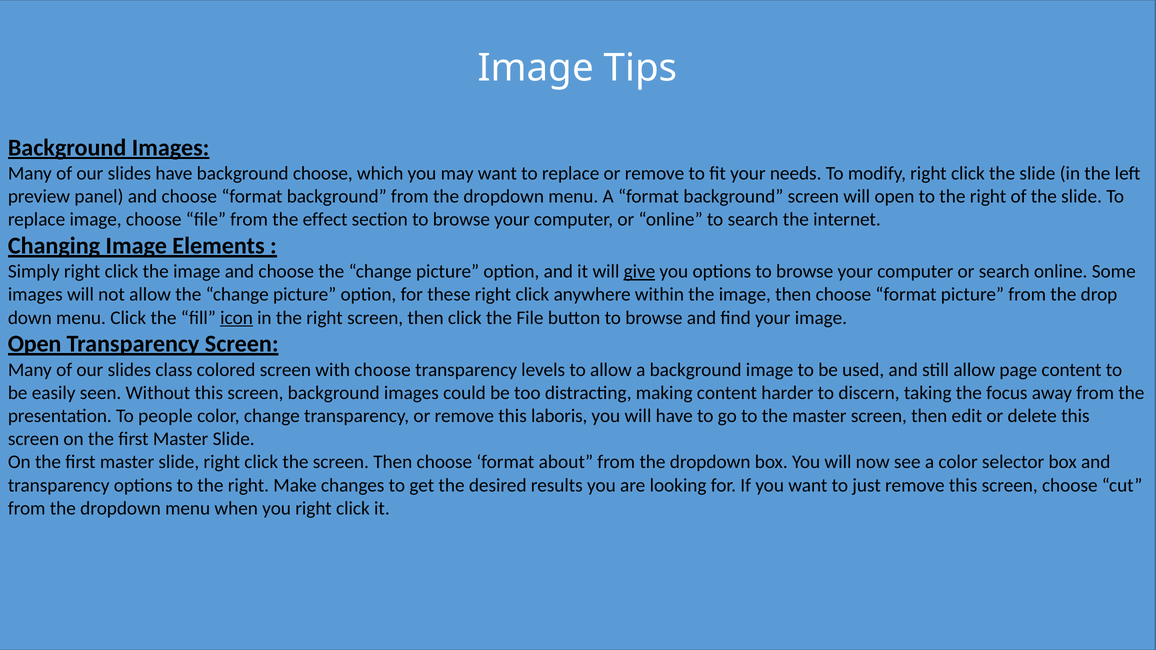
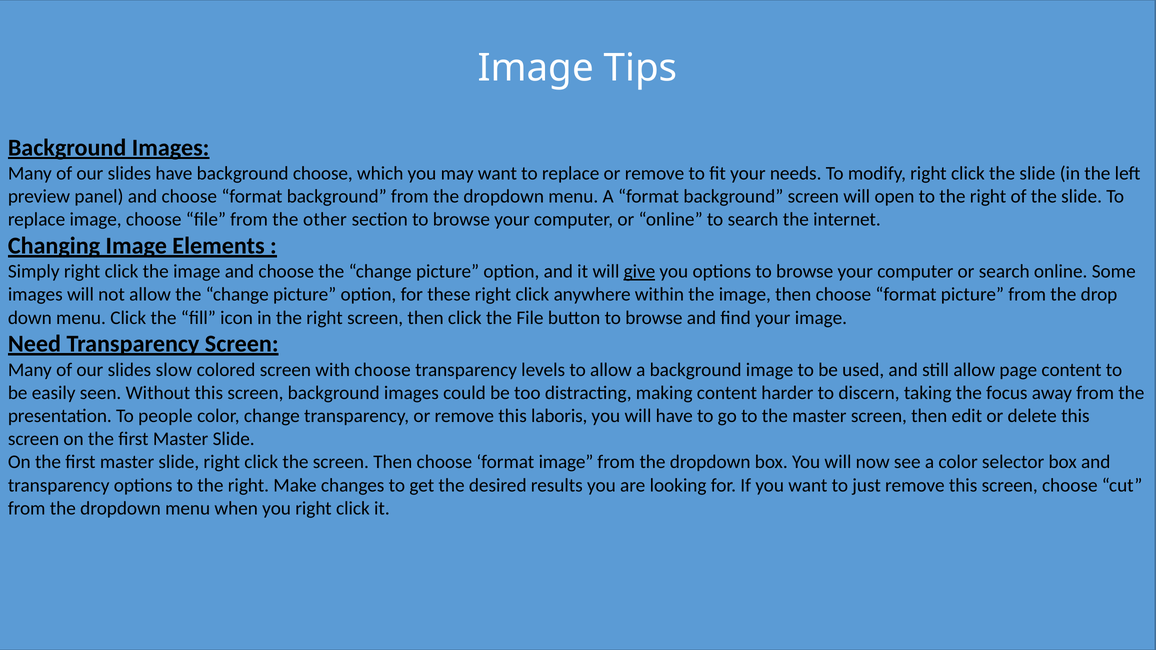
effect: effect -> other
icon underline: present -> none
Open at (35, 344): Open -> Need
class: class -> slow
format about: about -> image
